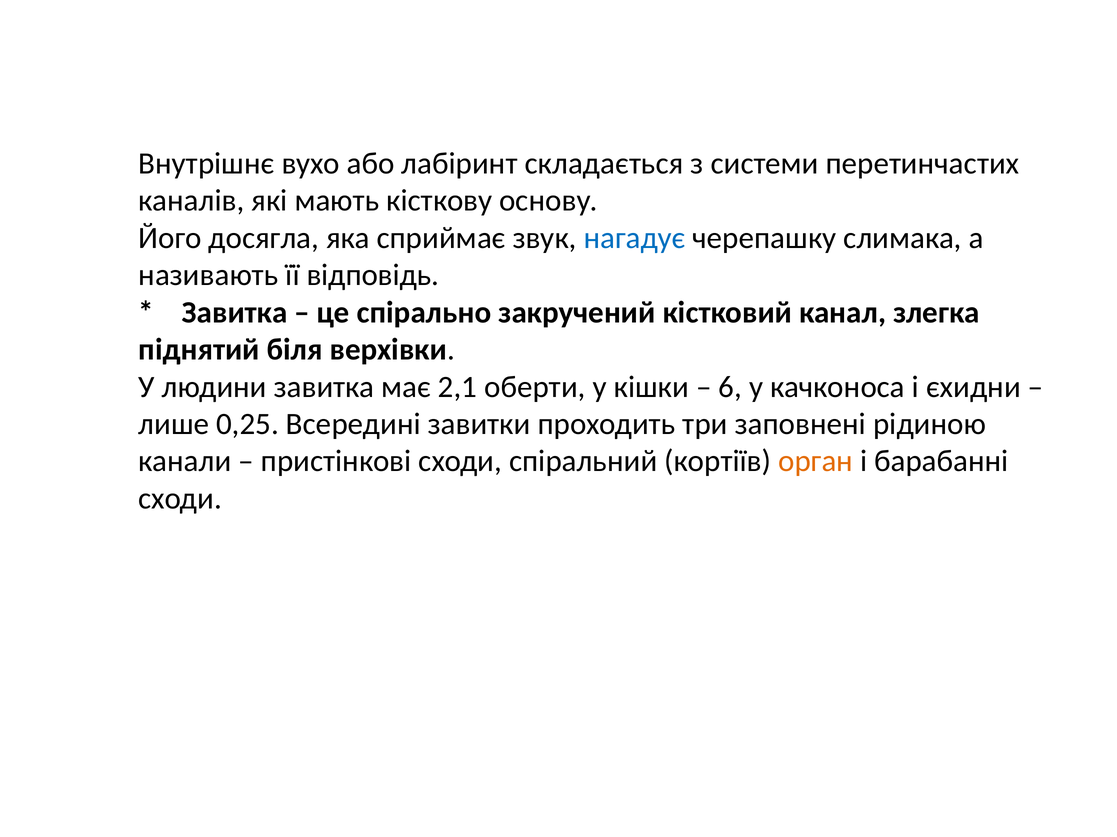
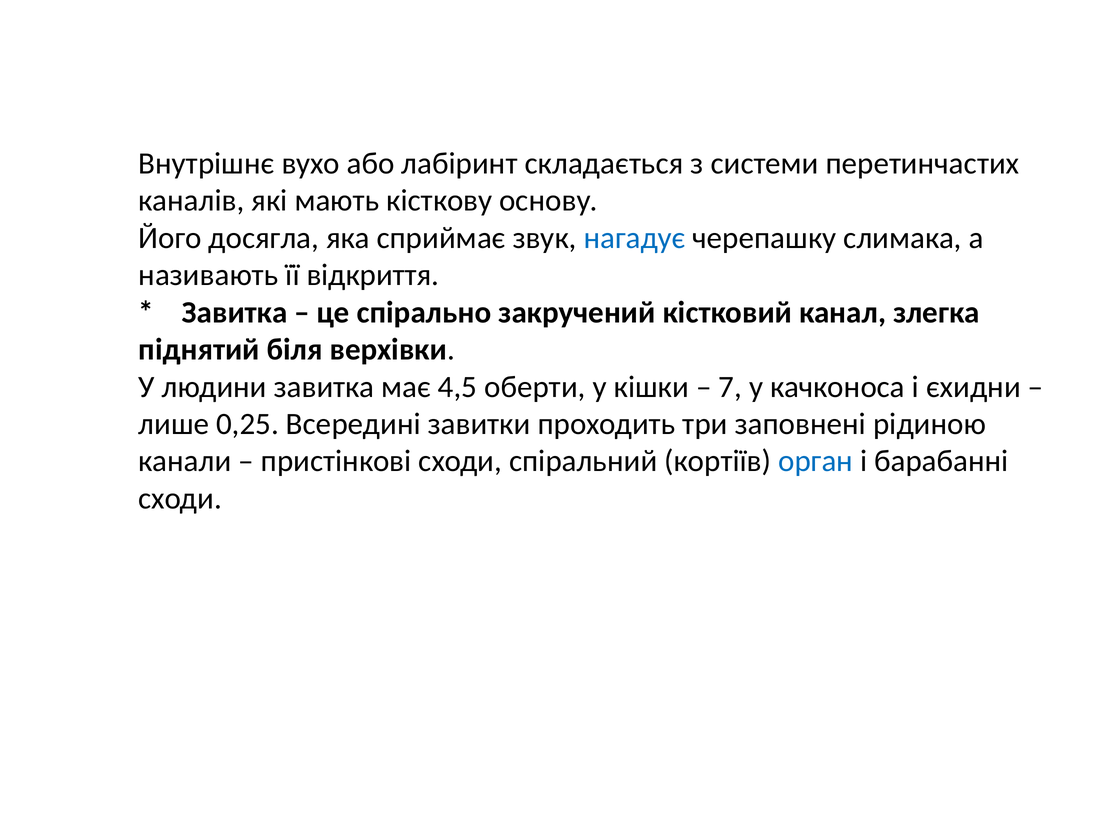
відповідь: відповідь -> відкриття
2,1: 2,1 -> 4,5
6: 6 -> 7
орган colour: orange -> blue
